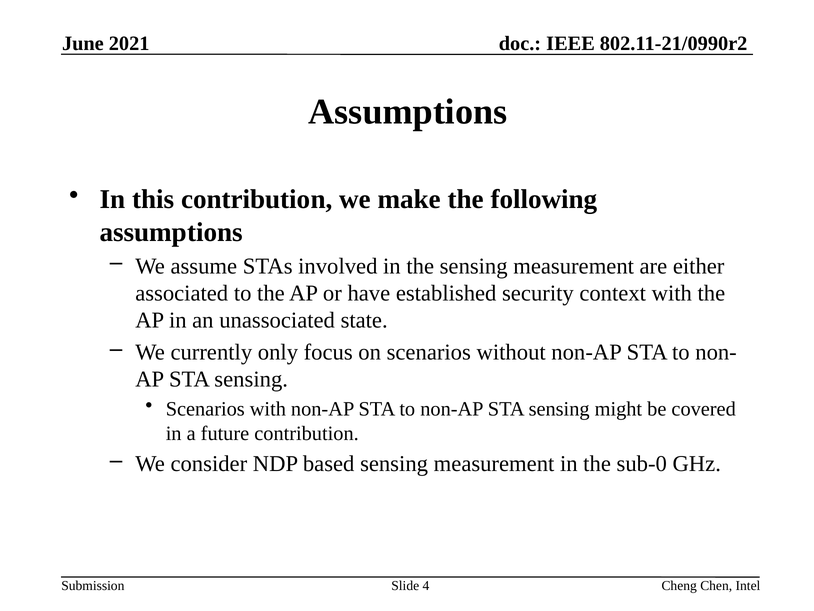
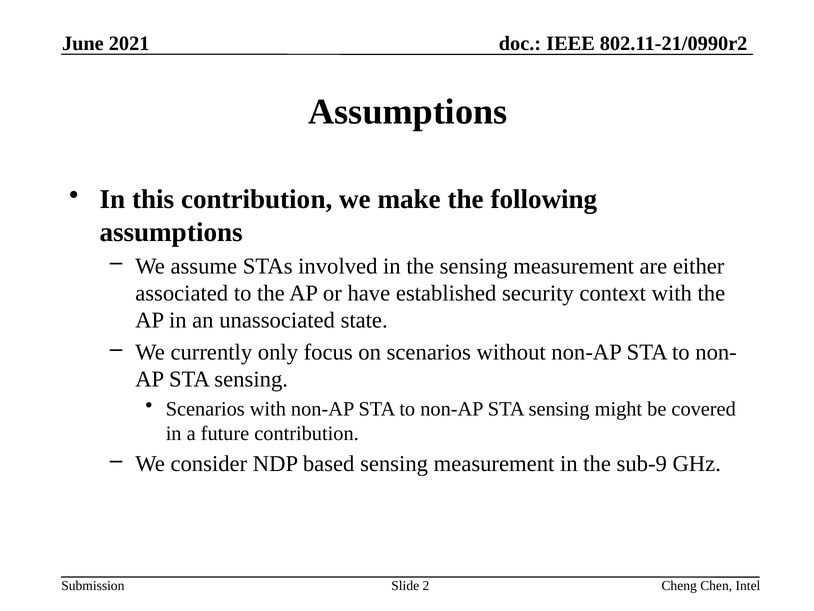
sub-0: sub-0 -> sub-9
4: 4 -> 2
